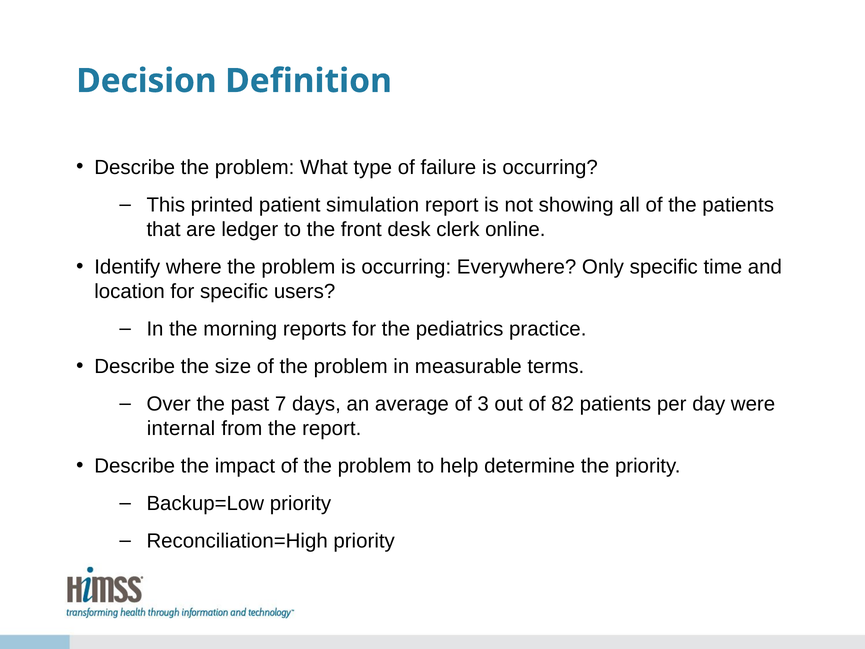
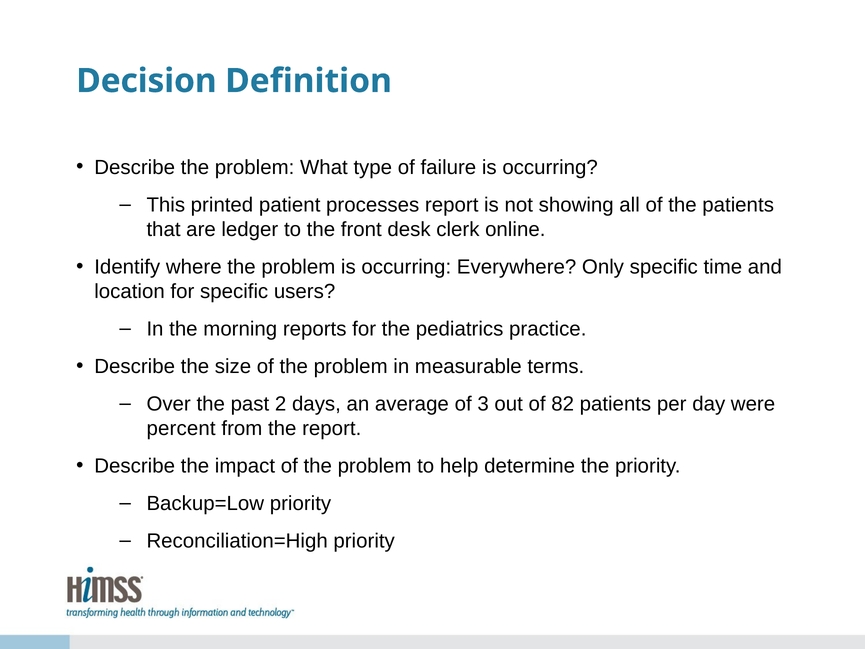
simulation: simulation -> processes
7: 7 -> 2
internal: internal -> percent
